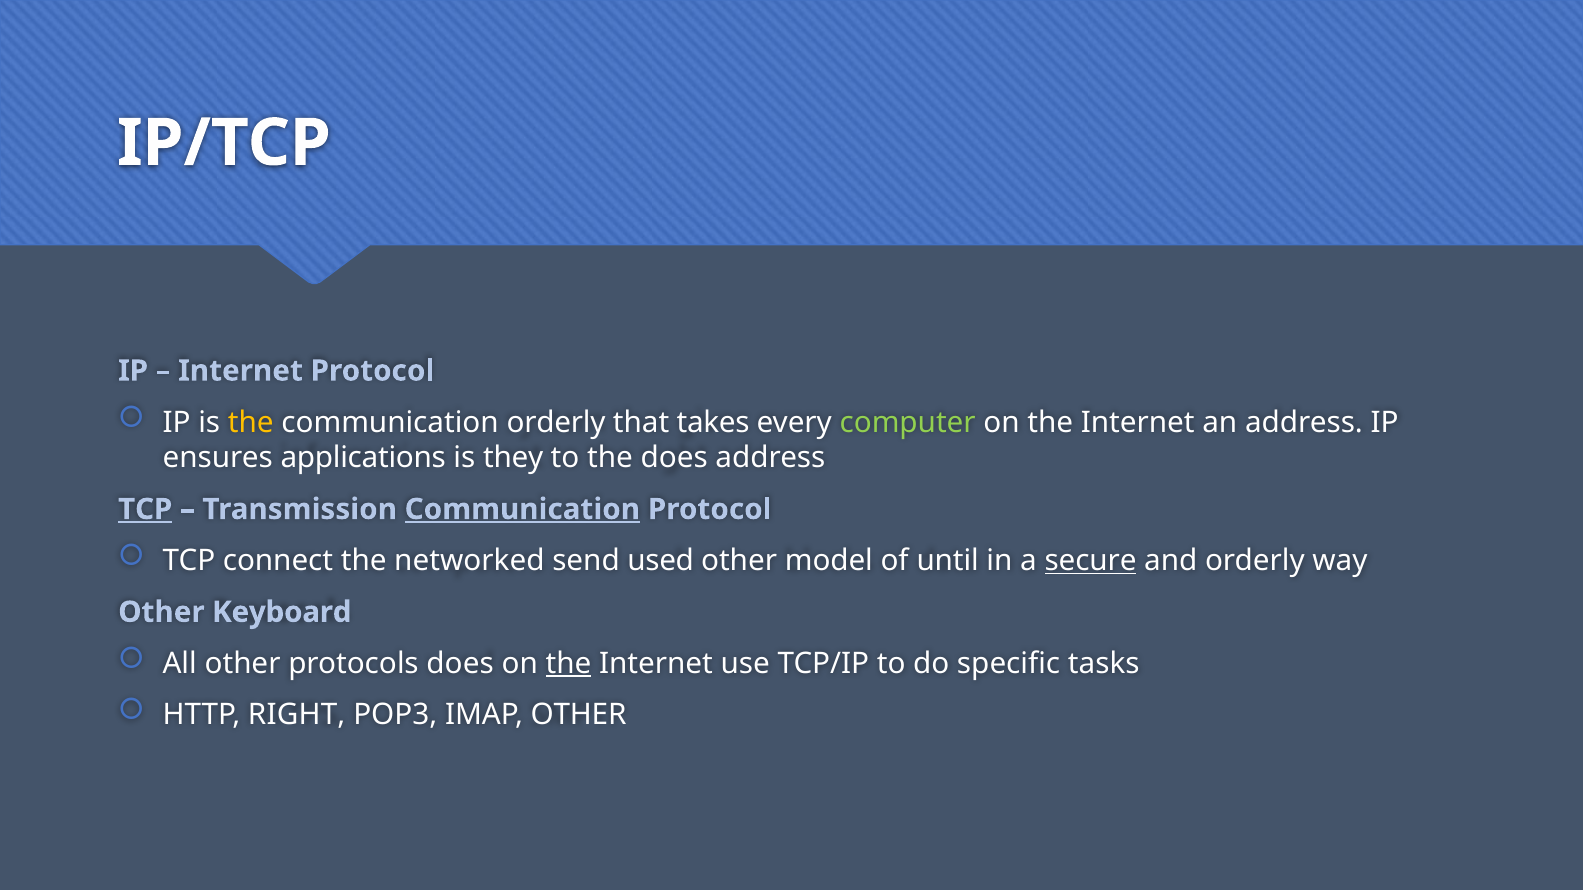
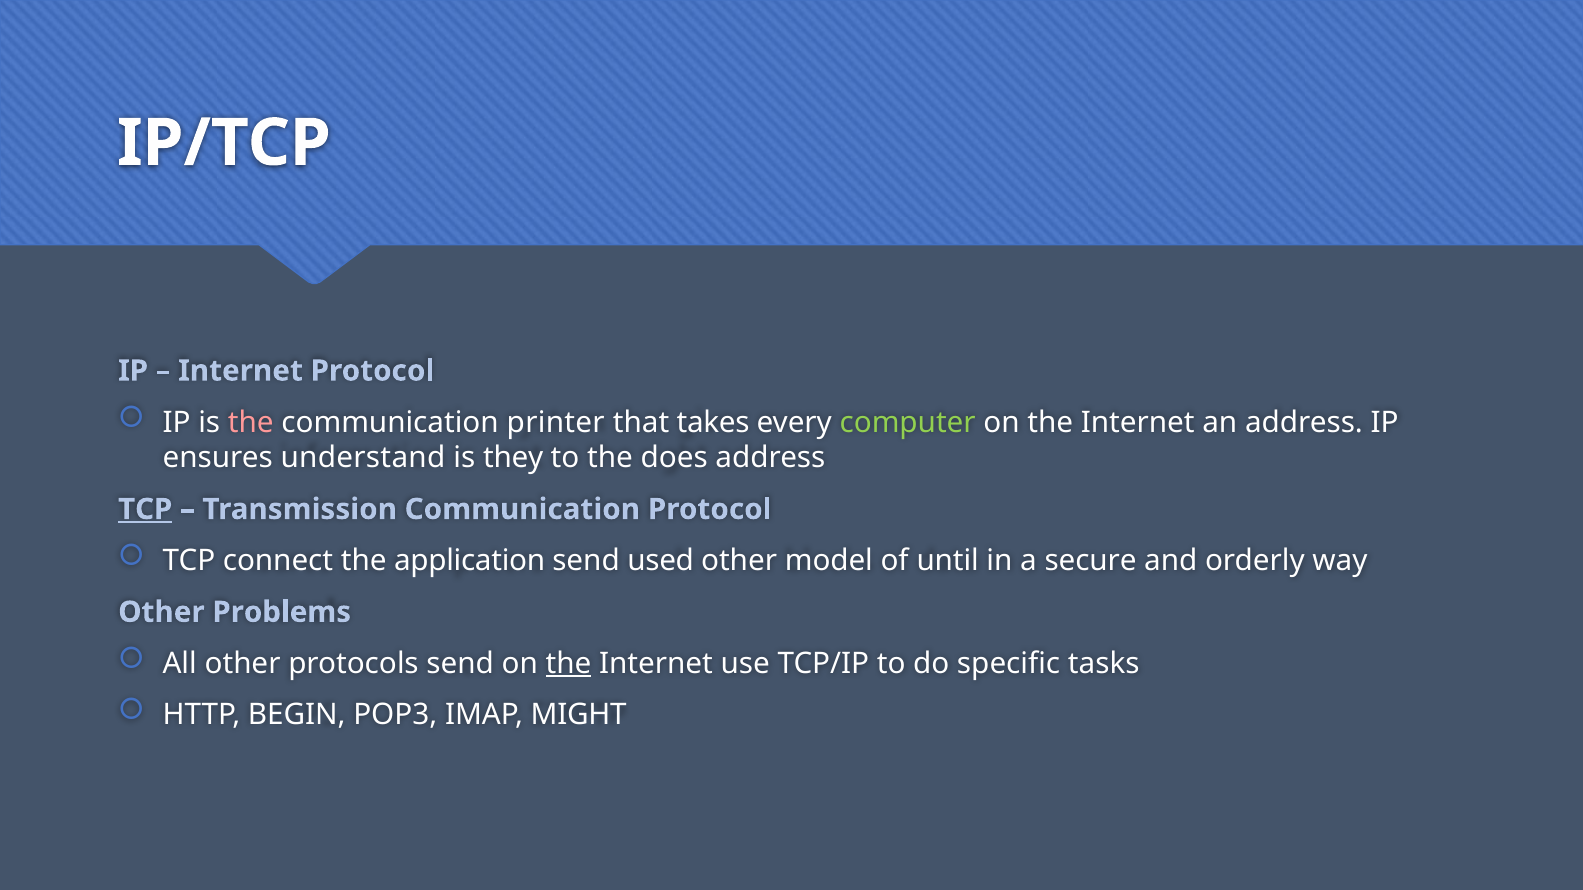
the at (251, 422) colour: yellow -> pink
communication orderly: orderly -> printer
applications: applications -> understand
Communication at (522, 510) underline: present -> none
networked: networked -> application
secure underline: present -> none
Keyboard: Keyboard -> Problems
protocols does: does -> send
RIGHT: RIGHT -> BEGIN
IMAP OTHER: OTHER -> MIGHT
